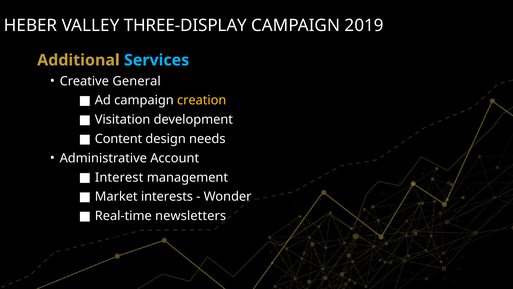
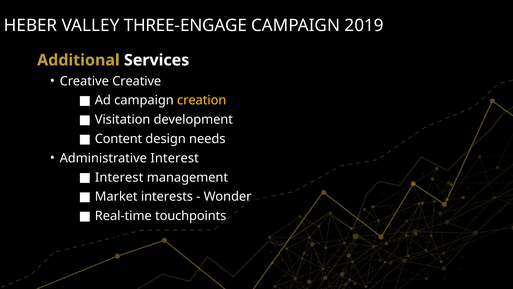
THREE-DISPLAY: THREE-DISPLAY -> THREE-ENGAGE
Services colour: light blue -> white
Creative General: General -> Creative
Administrative Account: Account -> Interest
newsletters: newsletters -> touchpoints
